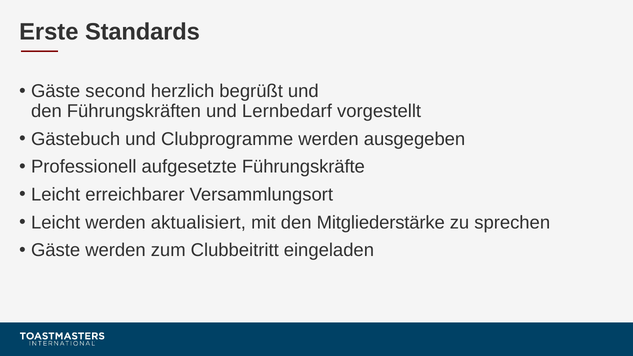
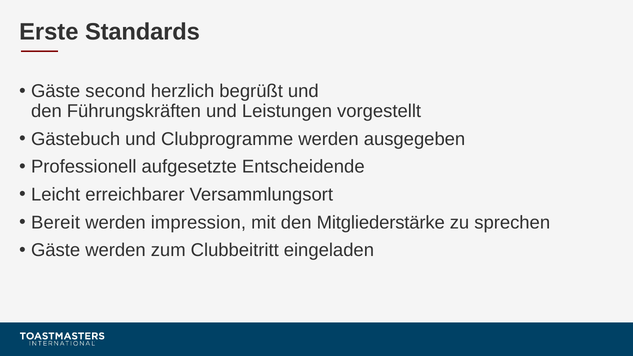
Lernbedarf: Lernbedarf -> Leistungen
Führungskräfte: Führungskräfte -> Entscheidende
Leicht at (56, 222): Leicht -> Bereit
aktualisiert: aktualisiert -> impression
